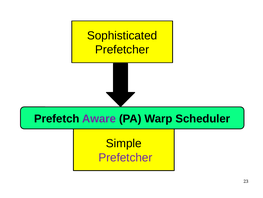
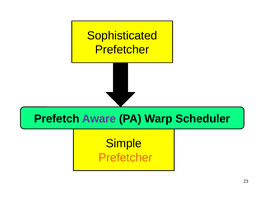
Prefetcher at (125, 157) colour: purple -> orange
